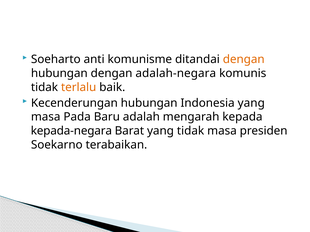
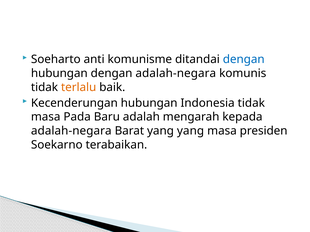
dengan at (244, 60) colour: orange -> blue
Indonesia yang: yang -> tidak
kepada-negara at (71, 131): kepada-negara -> adalah-negara
yang tidak: tidak -> yang
